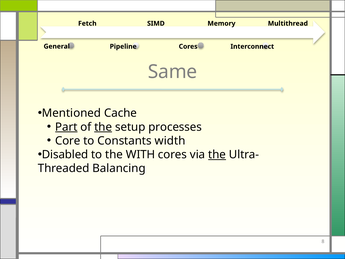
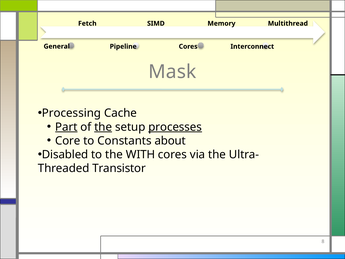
Same: Same -> Mask
Mentioned: Mentioned -> Processing
processes underline: none -> present
width: width -> about
the at (217, 154) underline: present -> none
Balancing: Balancing -> Transistor
